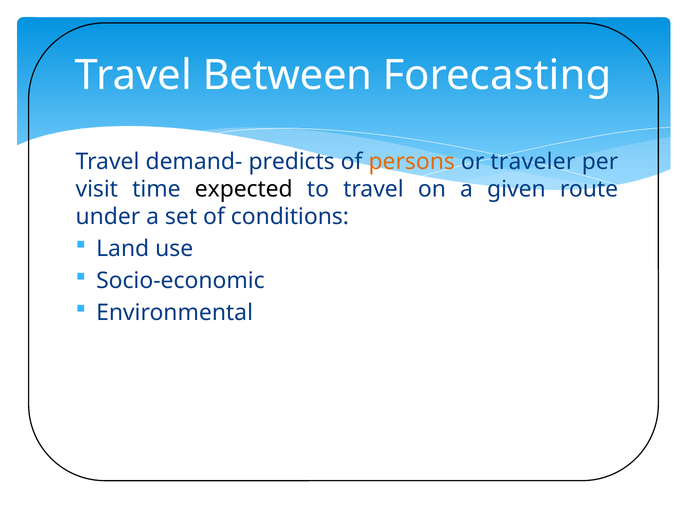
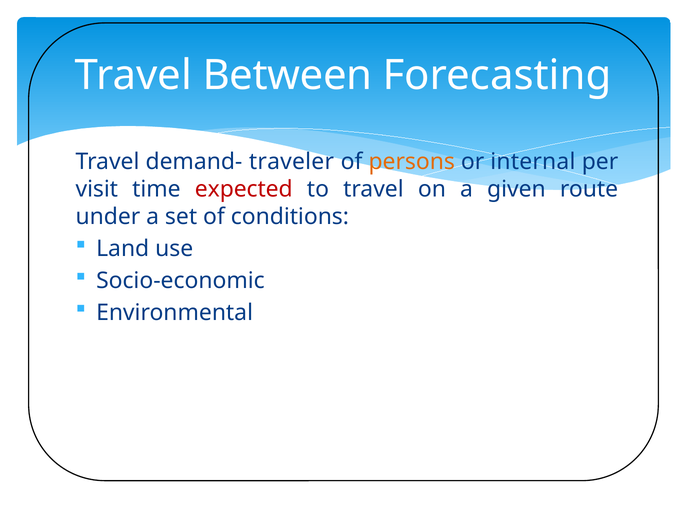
predicts: predicts -> traveler
traveler: traveler -> internal
expected colour: black -> red
